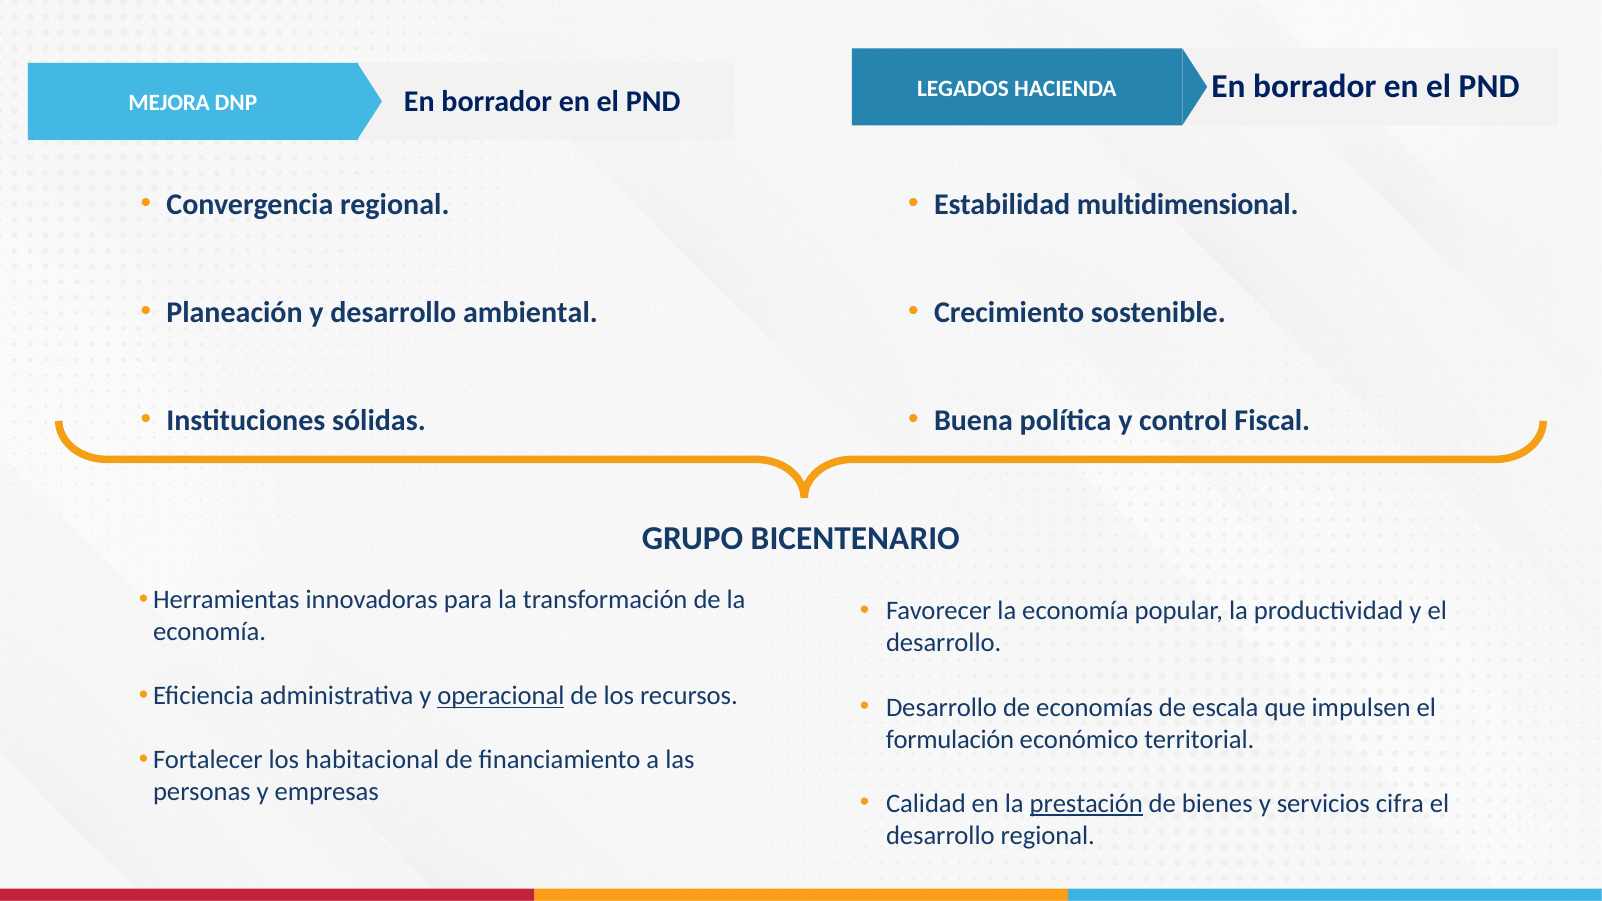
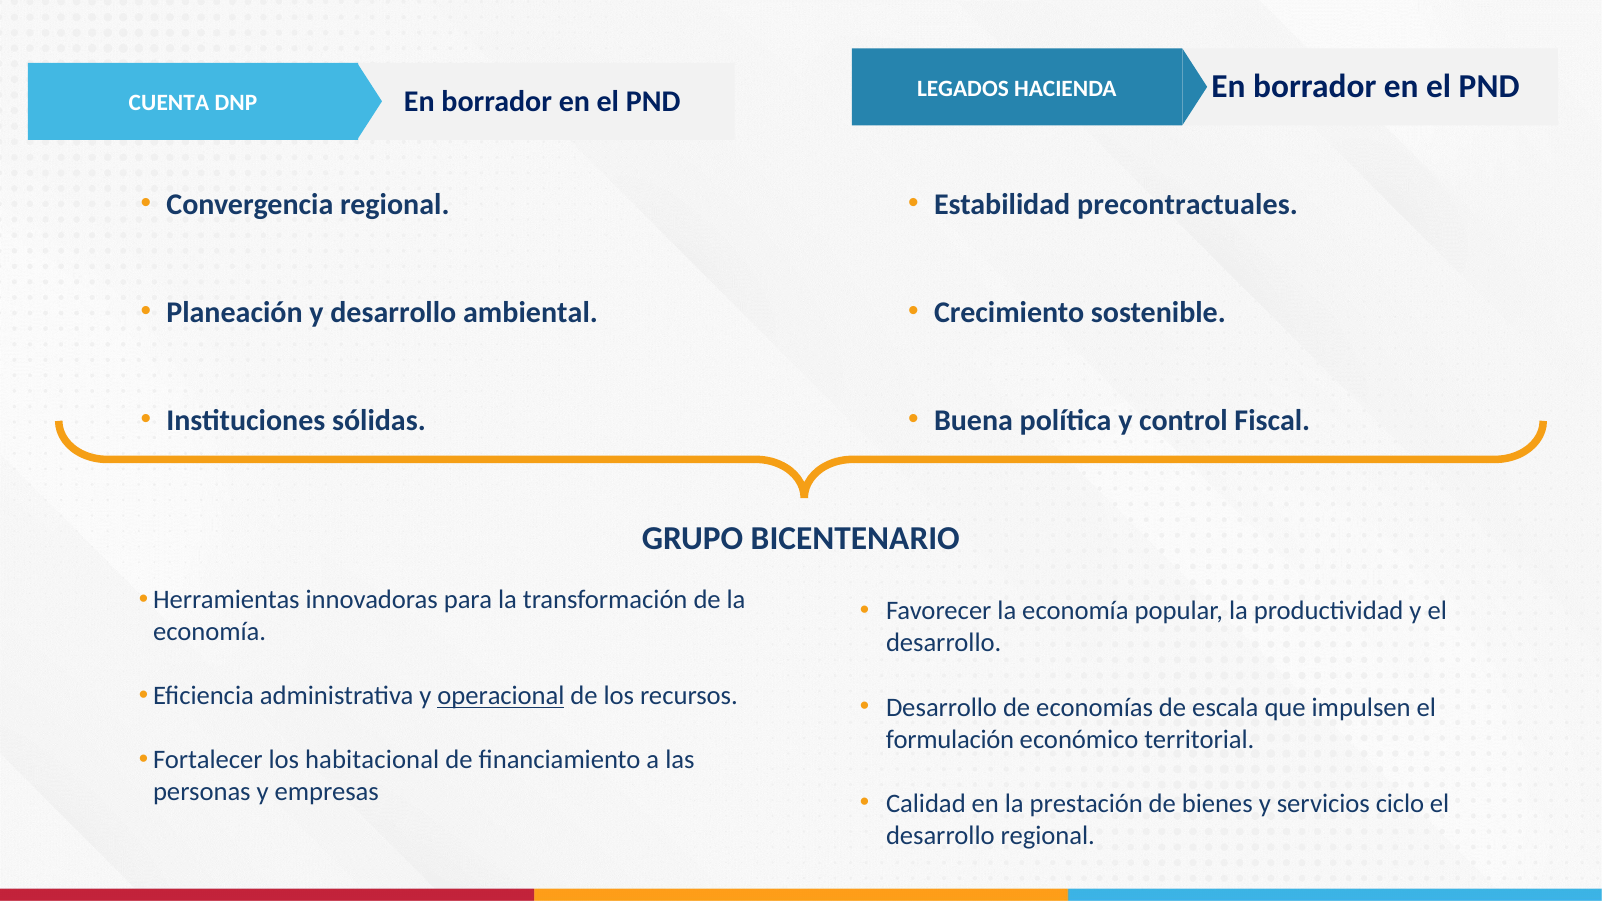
MEJORA: MEJORA -> CUENTA
multidimensional: multidimensional -> precontractuales
prestación underline: present -> none
cifra: cifra -> ciclo
